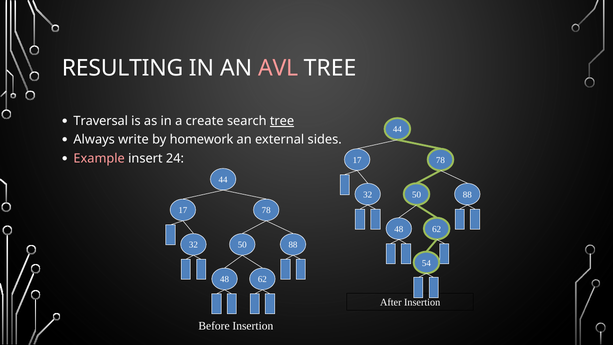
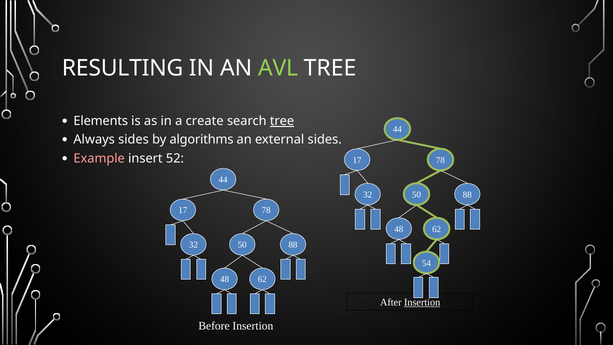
AVL colour: pink -> light green
Traversal: Traversal -> Elements
Always write: write -> sides
homework: homework -> algorithms
24: 24 -> 52
Insertion at (422, 302) underline: none -> present
